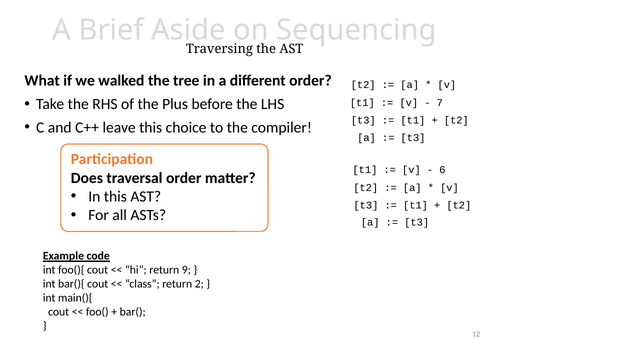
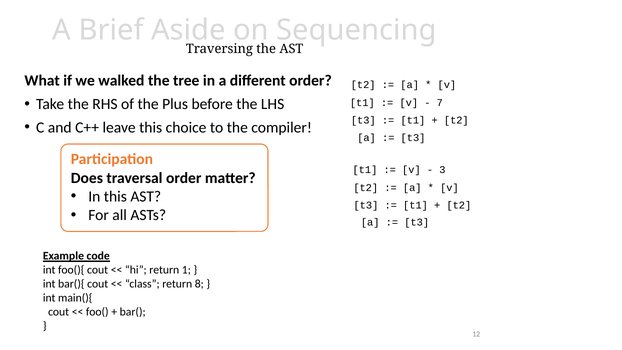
6: 6 -> 3
9: 9 -> 1
2: 2 -> 8
